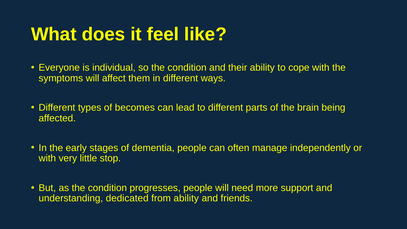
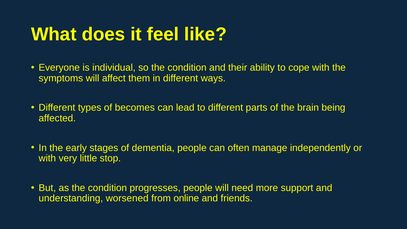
dedicated: dedicated -> worsened
from ability: ability -> online
